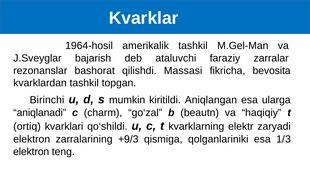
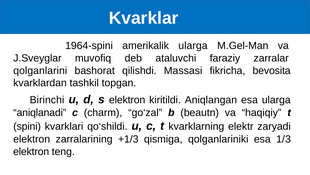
1964-hosil: 1964-hosil -> 1964-spini
amerikalik tashkil: tashkil -> ularga
bajarish: bajarish -> muvofiq
rezonanslar: rezonanslar -> qolganlarini
s mumkin: mumkin -> elektron
ortiq: ortiq -> spini
+9/3: +9/3 -> +1/3
